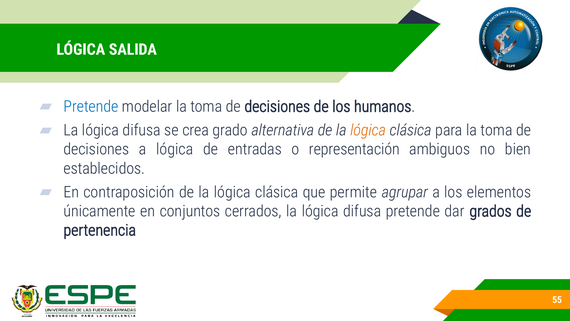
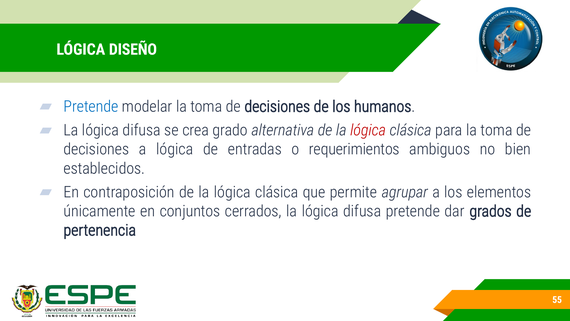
SALIDA: SALIDA -> DISEÑO
lógica at (368, 130) colour: orange -> red
representación: representación -> requerimientos
